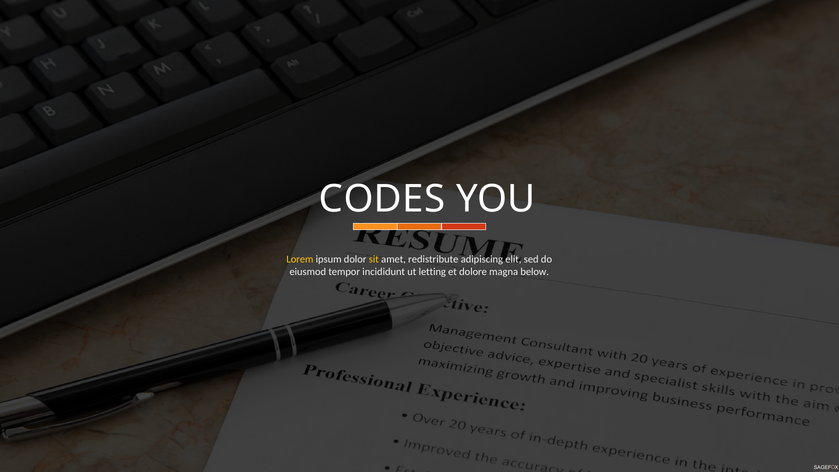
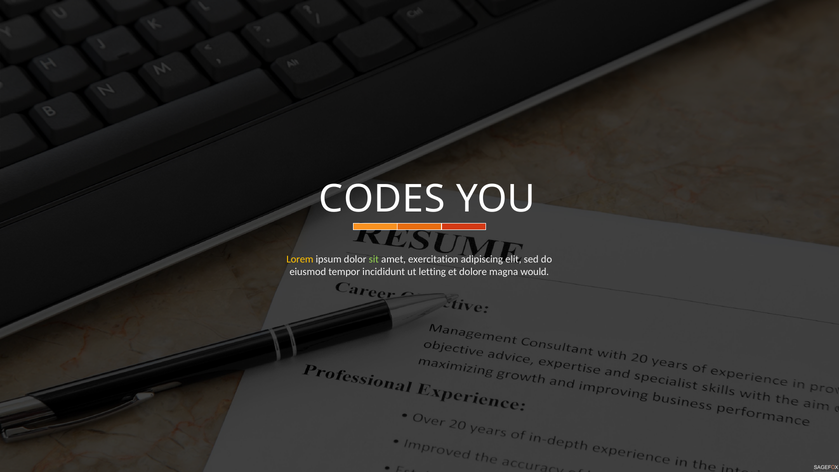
sit colour: yellow -> light green
redistribute: redistribute -> exercitation
below: below -> would
